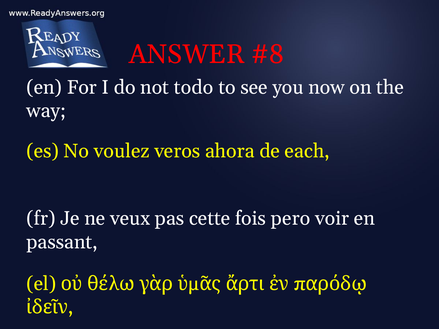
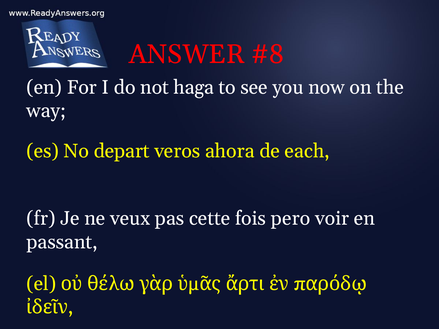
todo: todo -> haga
voulez: voulez -> depart
